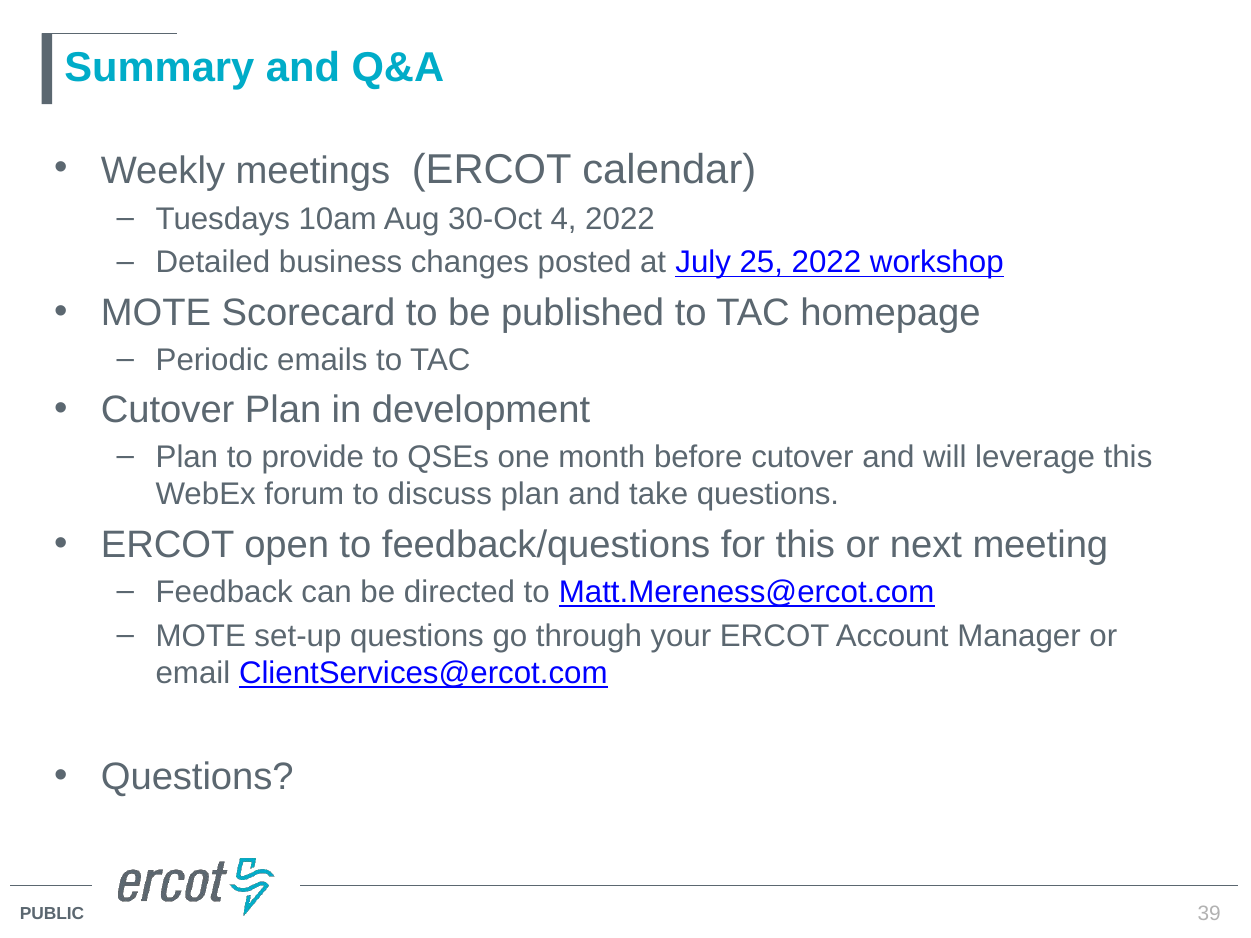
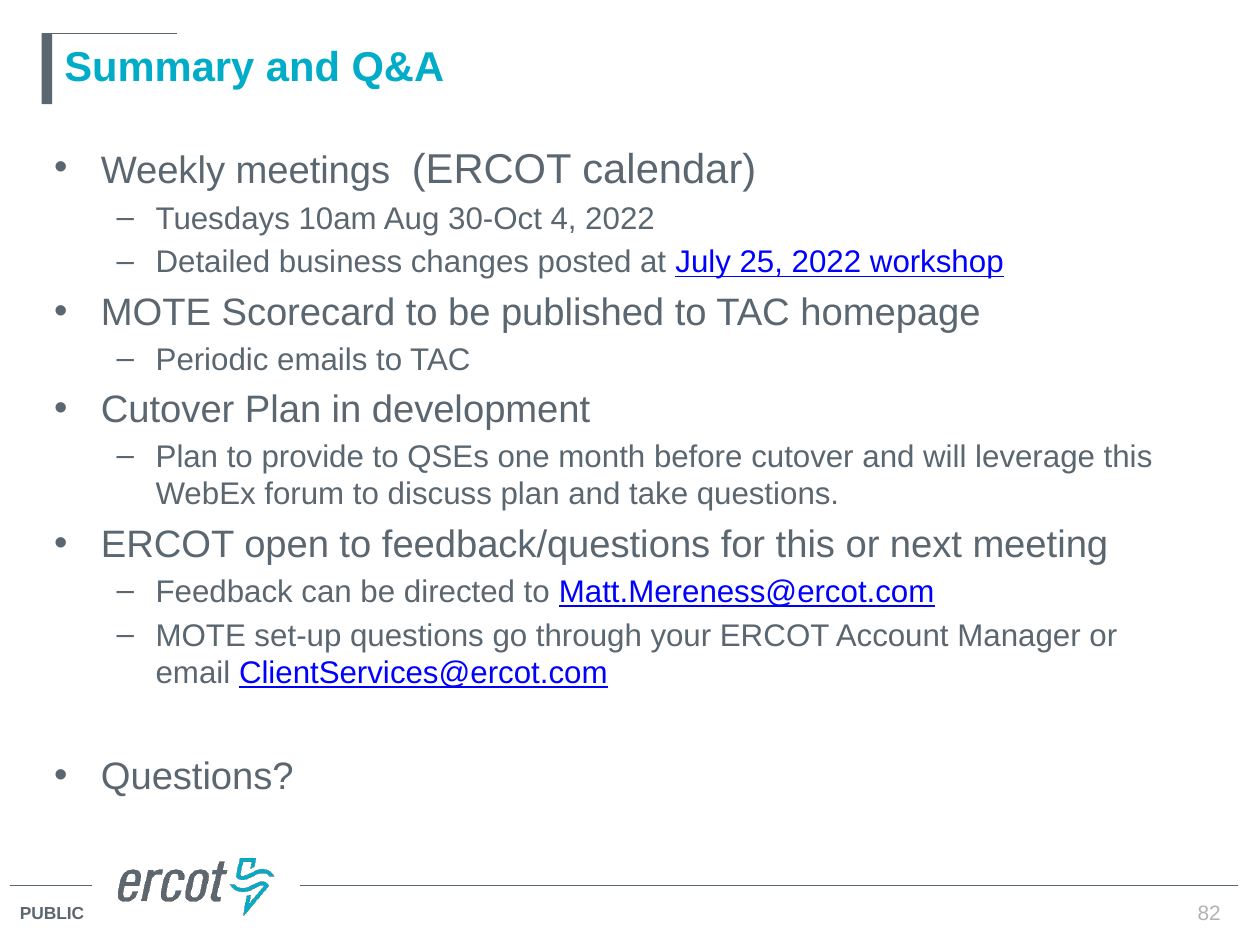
39: 39 -> 82
